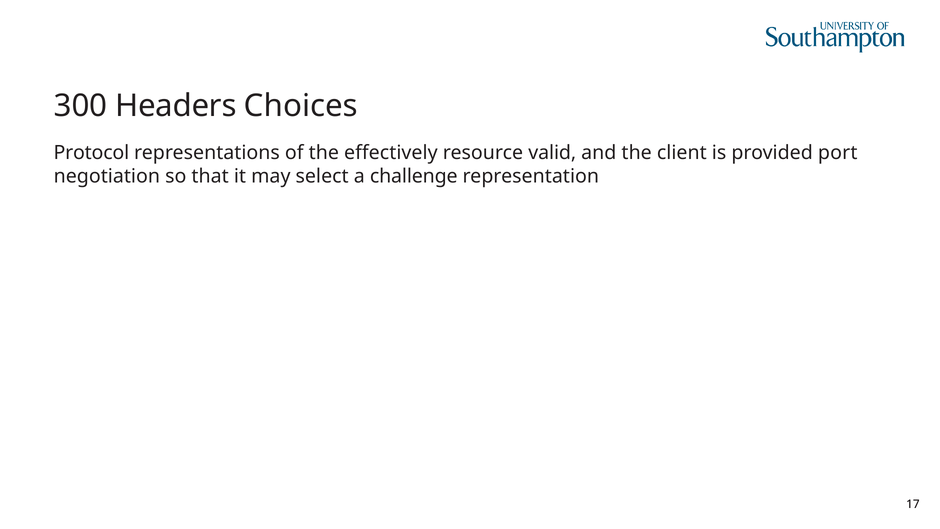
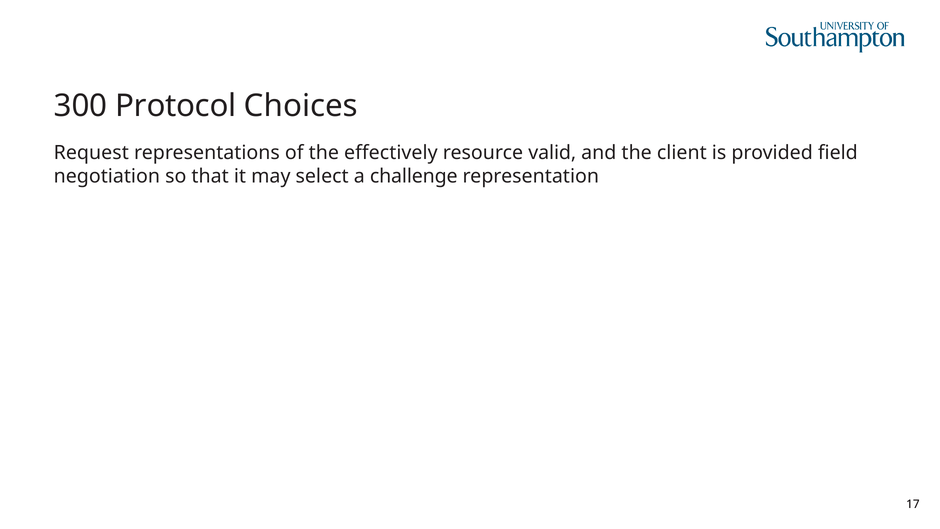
Headers: Headers -> Protocol
Protocol: Protocol -> Request
port: port -> field
